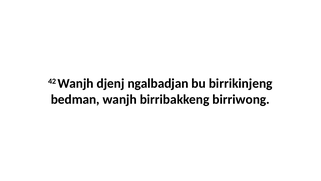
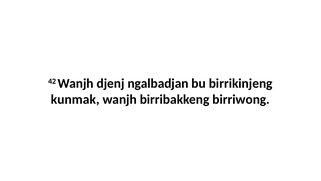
bedman: bedman -> kunmak
